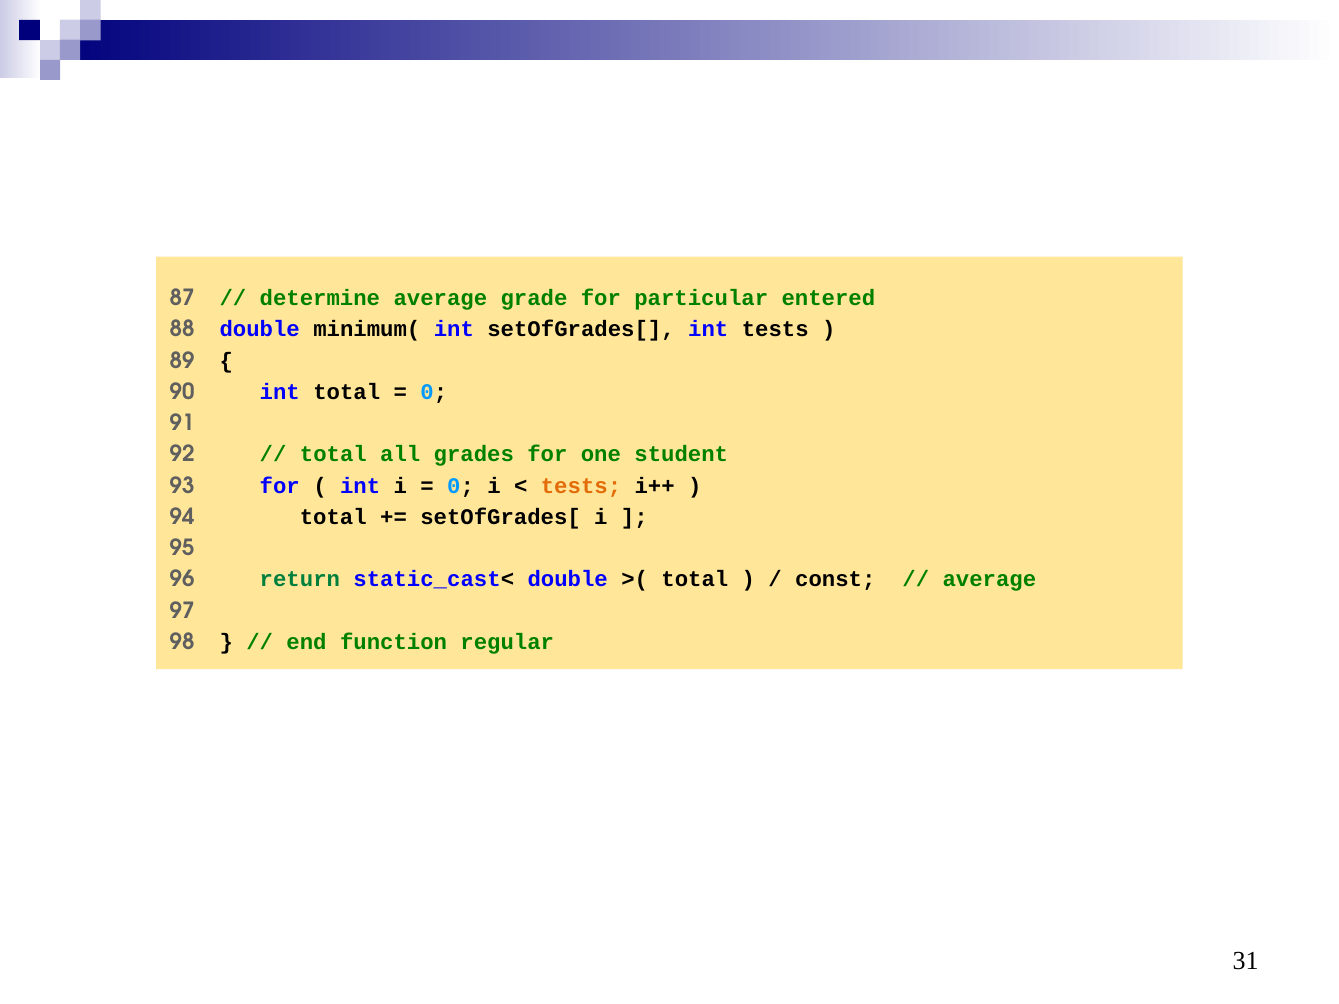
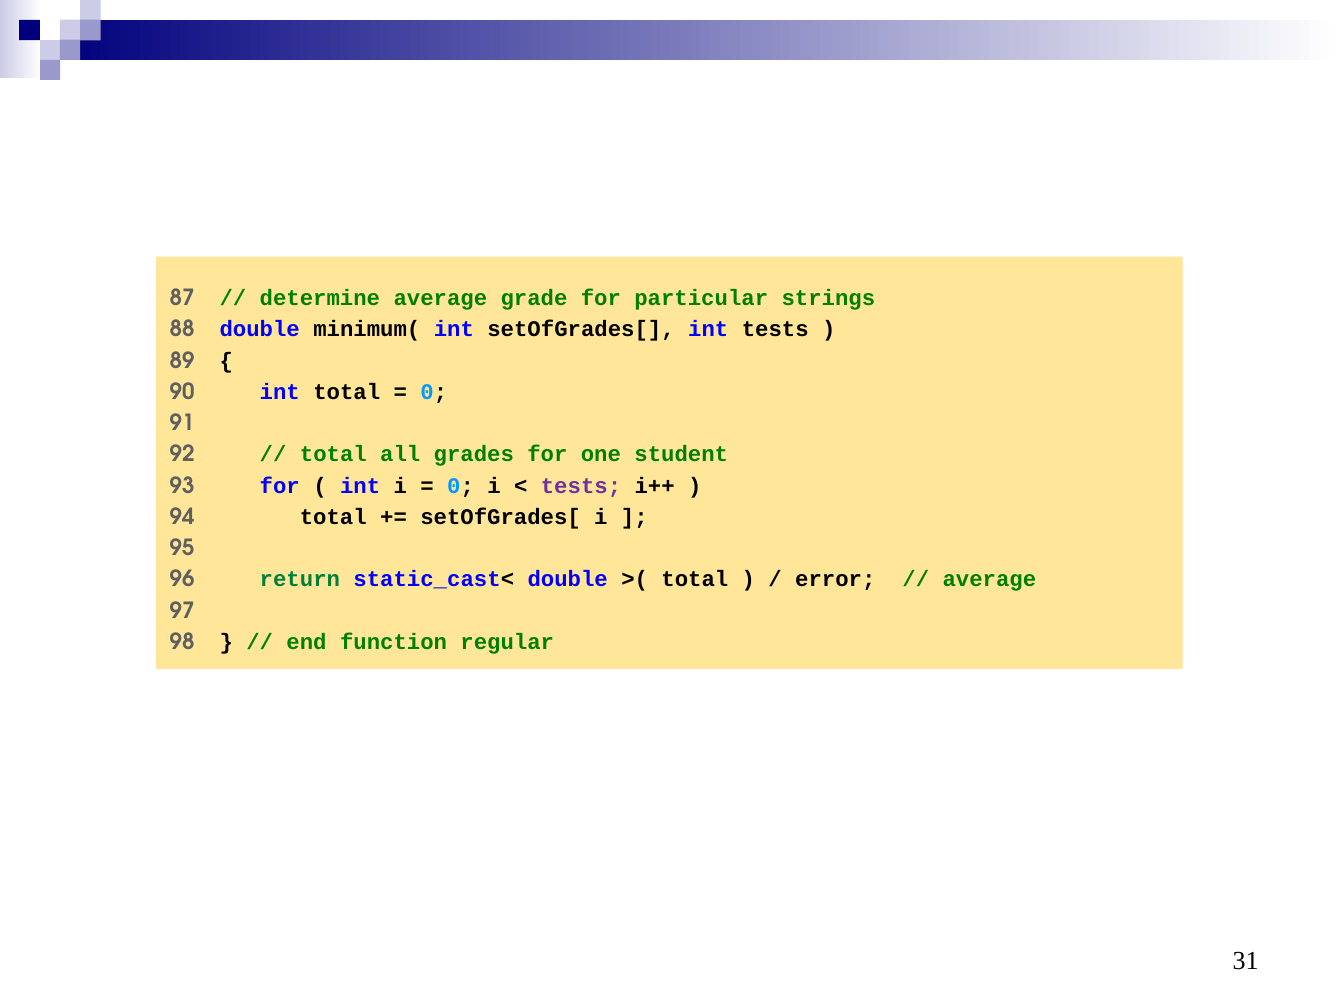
entered: entered -> strings
tests at (581, 486) colour: orange -> purple
const: const -> error
